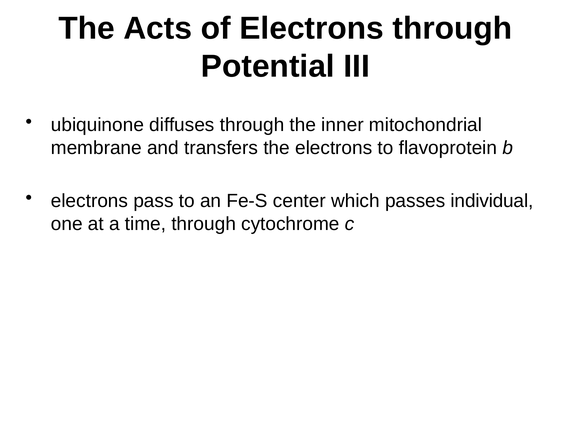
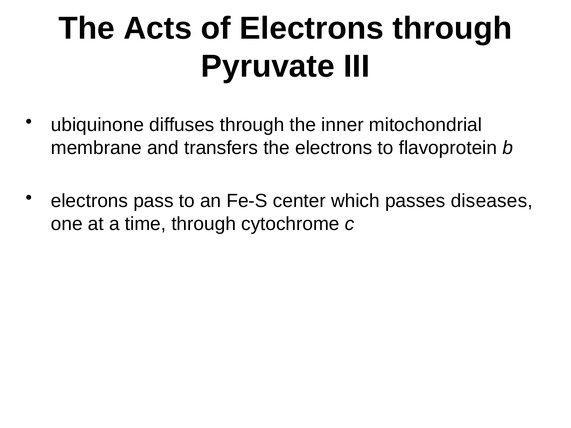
Potential: Potential -> Pyruvate
individual: individual -> diseases
